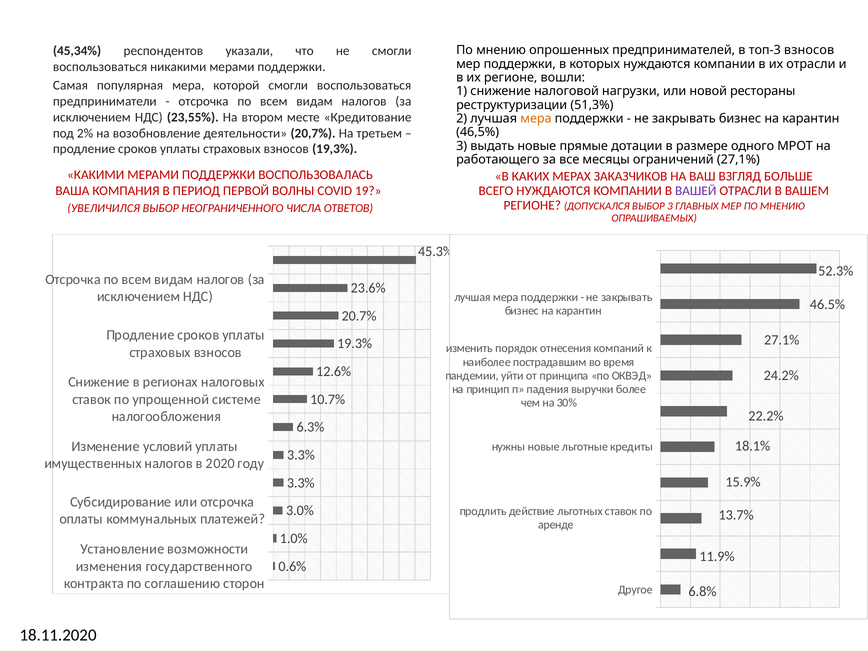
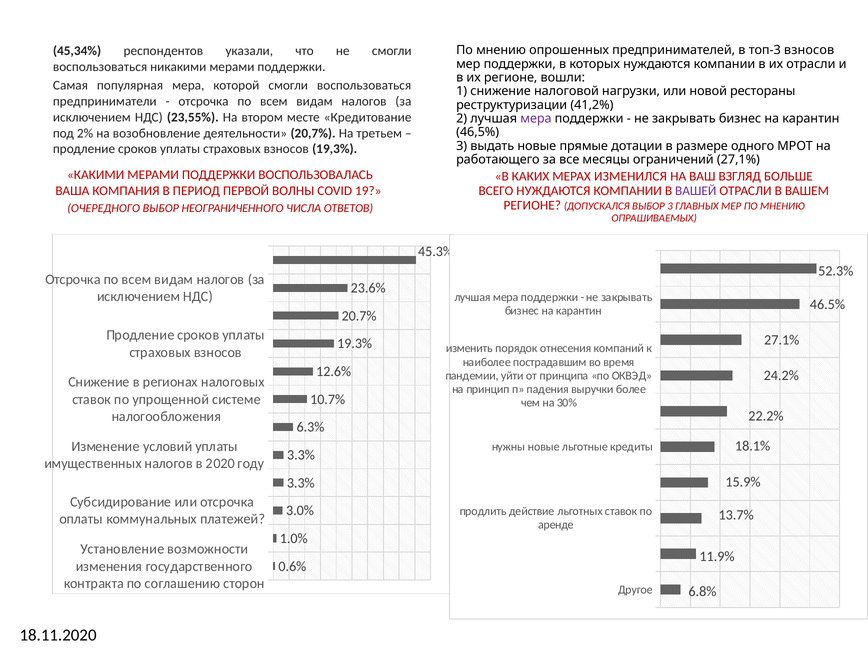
51,3%: 51,3% -> 41,2%
мера at (536, 119) colour: orange -> purple
ЗАКАЗЧИКОВ: ЗАКАЗЧИКОВ -> ИЗМЕНИЛСЯ
УВЕЛИЧИЛСЯ: УВЕЛИЧИЛСЯ -> ОЧЕРЕДНОГО
